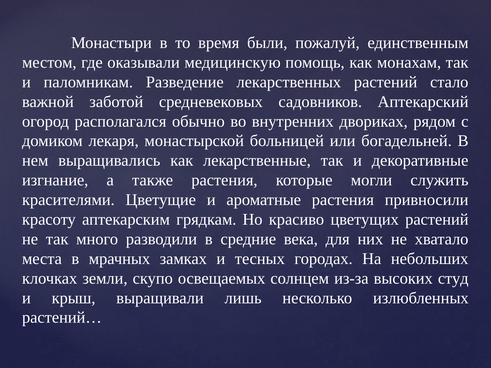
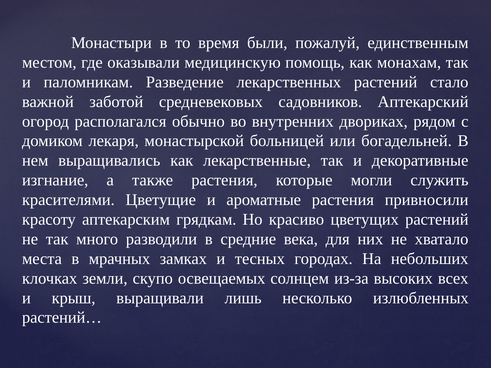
студ: студ -> всех
